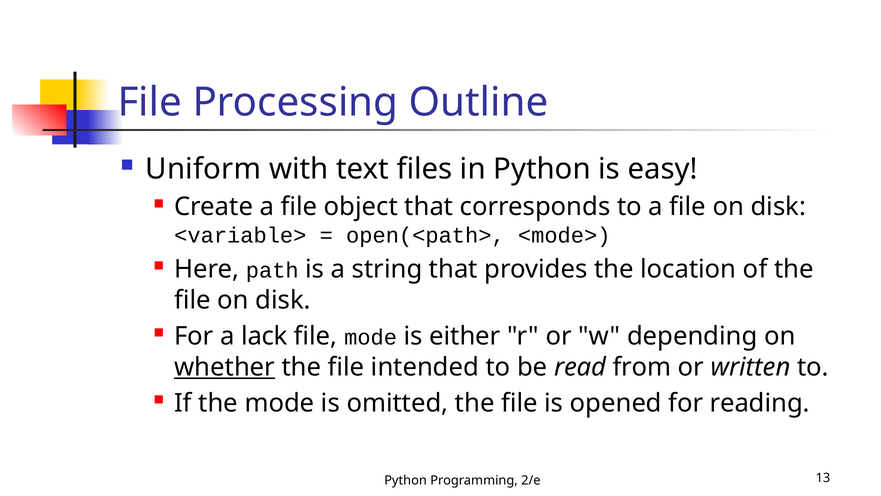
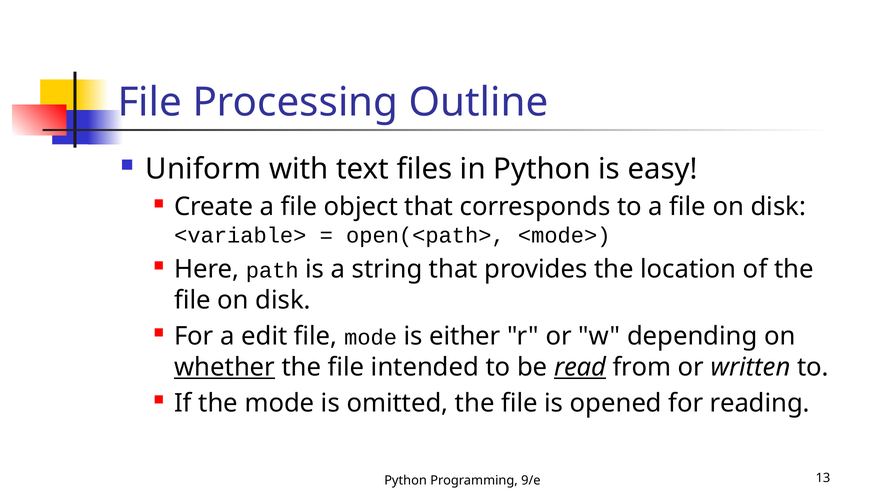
lack: lack -> edit
read underline: none -> present
2/e: 2/e -> 9/e
